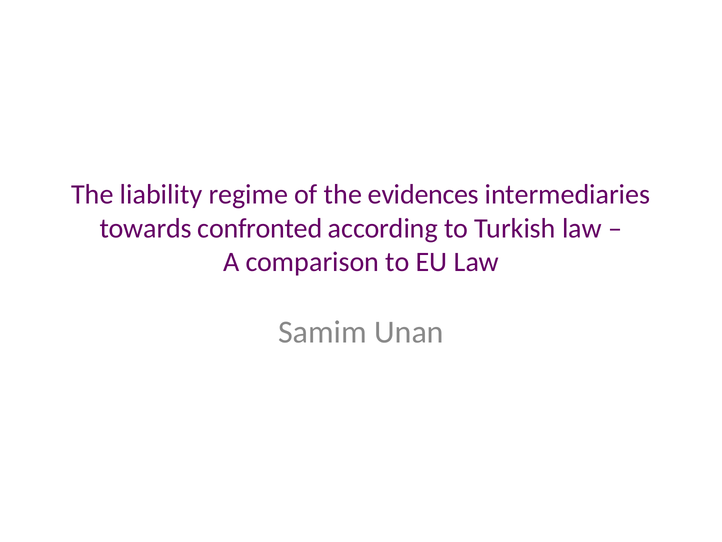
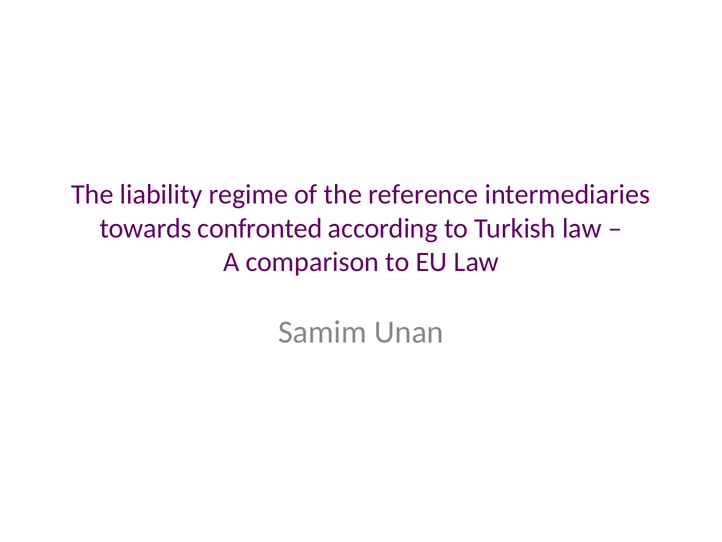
evidences: evidences -> reference
